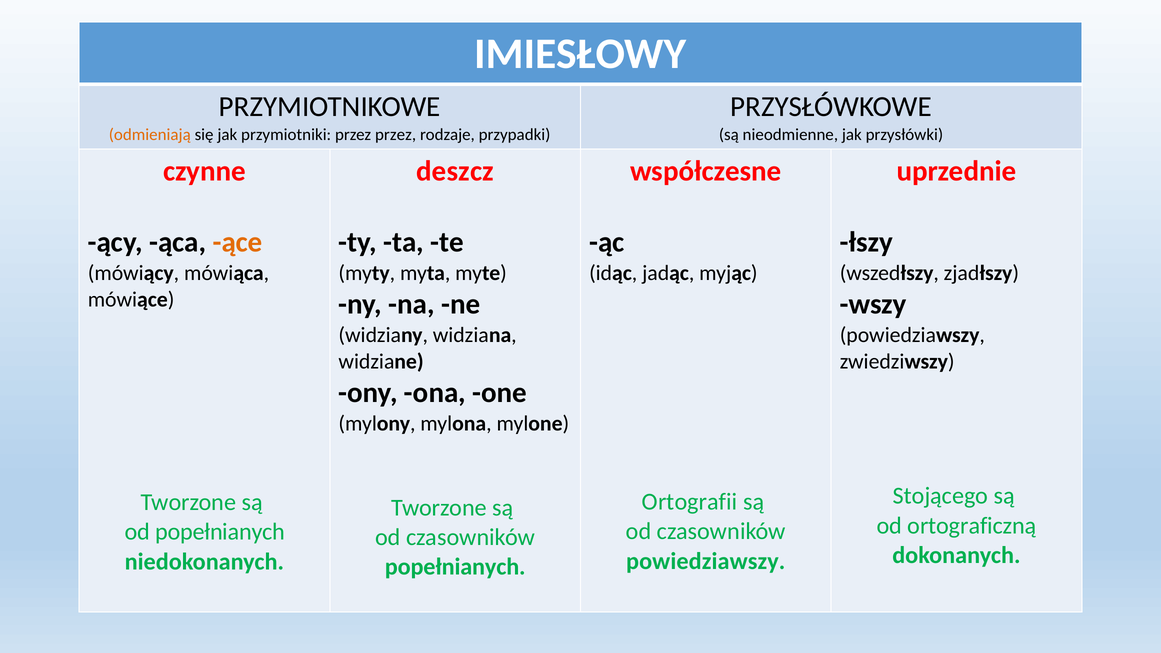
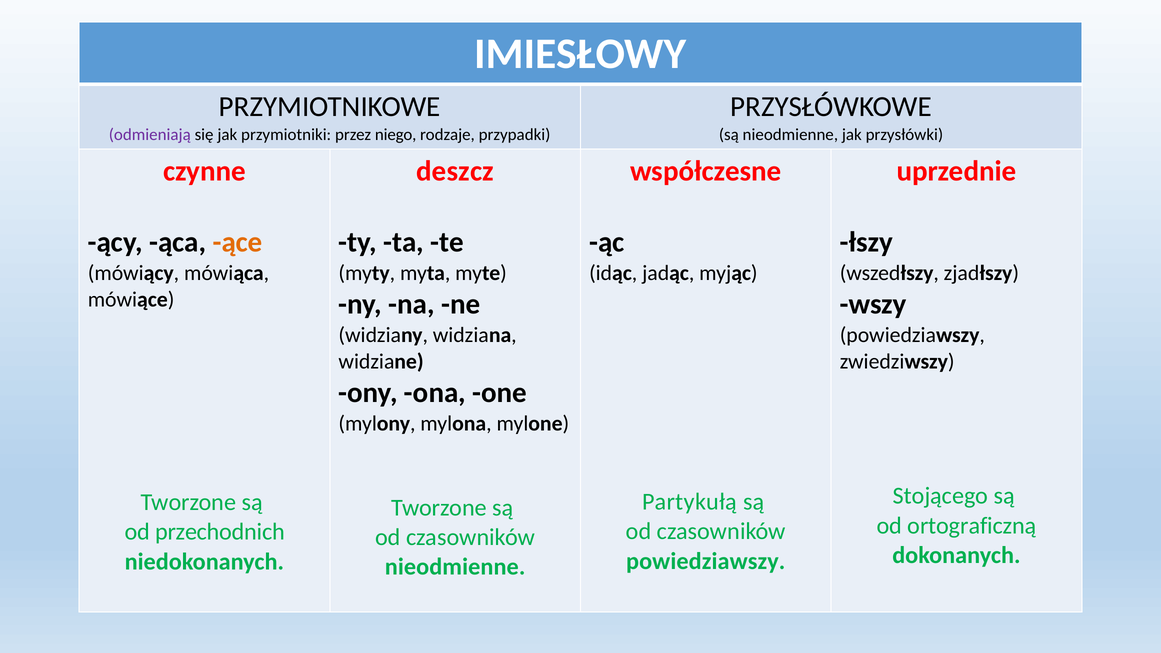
odmieniają colour: orange -> purple
przez przez: przez -> niego
Ortografii: Ortografii -> Partykułą
od popełnianych: popełnianych -> przechodnich
popełnianych at (455, 567): popełnianych -> nieodmienne
